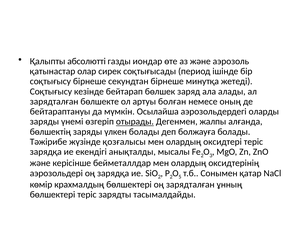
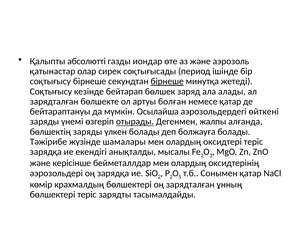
бірнеше at (167, 82) underline: none -> present
немесе оның: оның -> қатар
оларды: оларды -> өйткені
қозғалысы: қозғалысы -> шамалары
